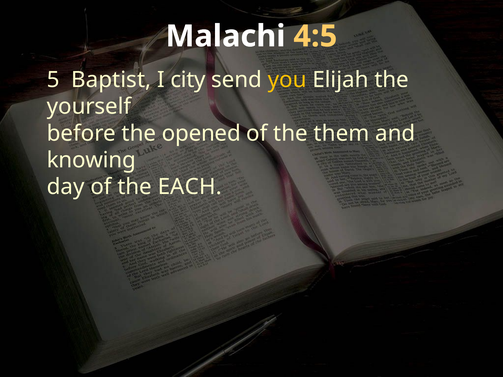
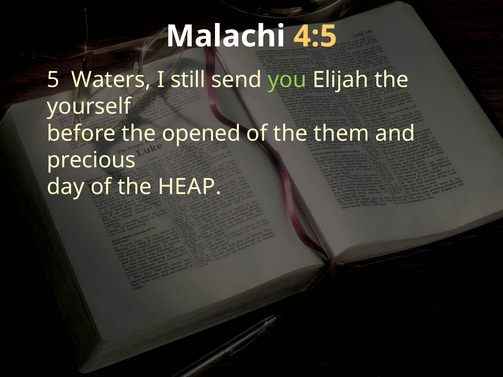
Baptist: Baptist -> Waters
city: city -> still
you colour: yellow -> light green
knowing: knowing -> precious
EACH: EACH -> HEAP
